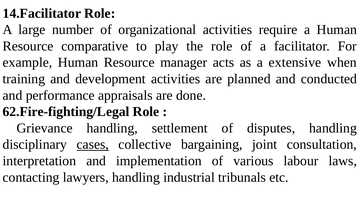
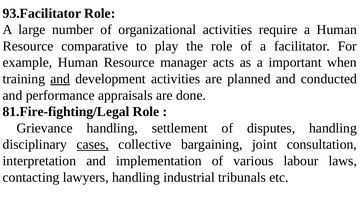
14.Facilitator: 14.Facilitator -> 93.Facilitator
extensive: extensive -> important
and at (60, 79) underline: none -> present
62.Fire-fighting/Legal: 62.Fire-fighting/Legal -> 81.Fire-fighting/Legal
